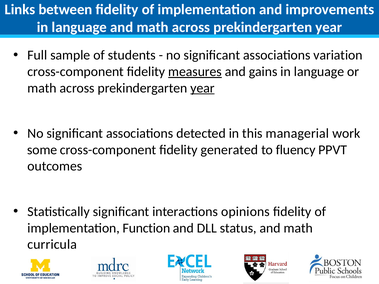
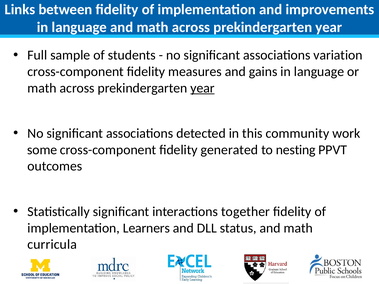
measures underline: present -> none
managerial: managerial -> community
fluency: fluency -> nesting
opinions: opinions -> together
Function: Function -> Learners
